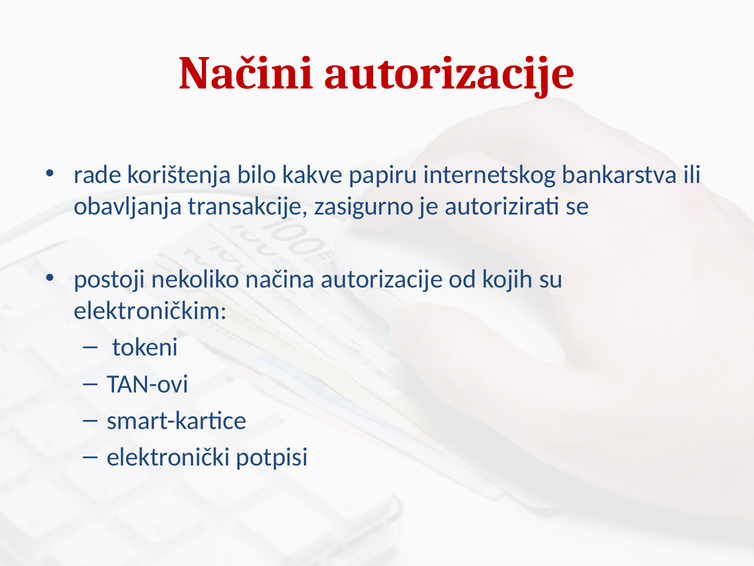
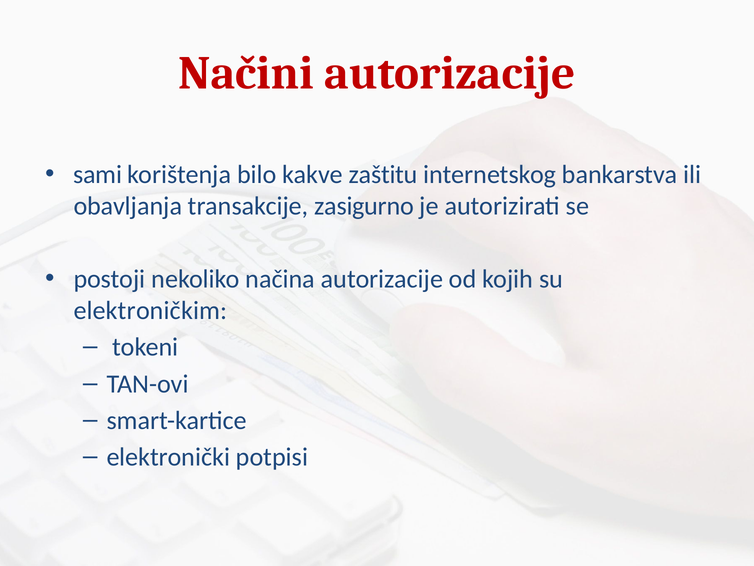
rade: rade -> sami
papiru: papiru -> zaštitu
